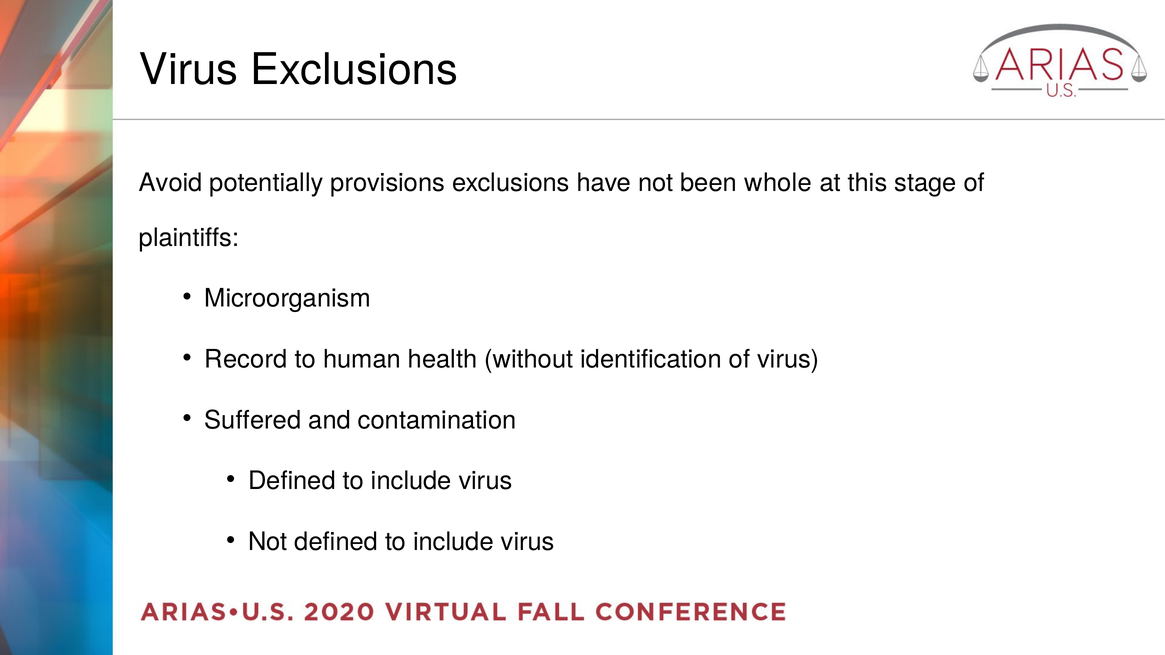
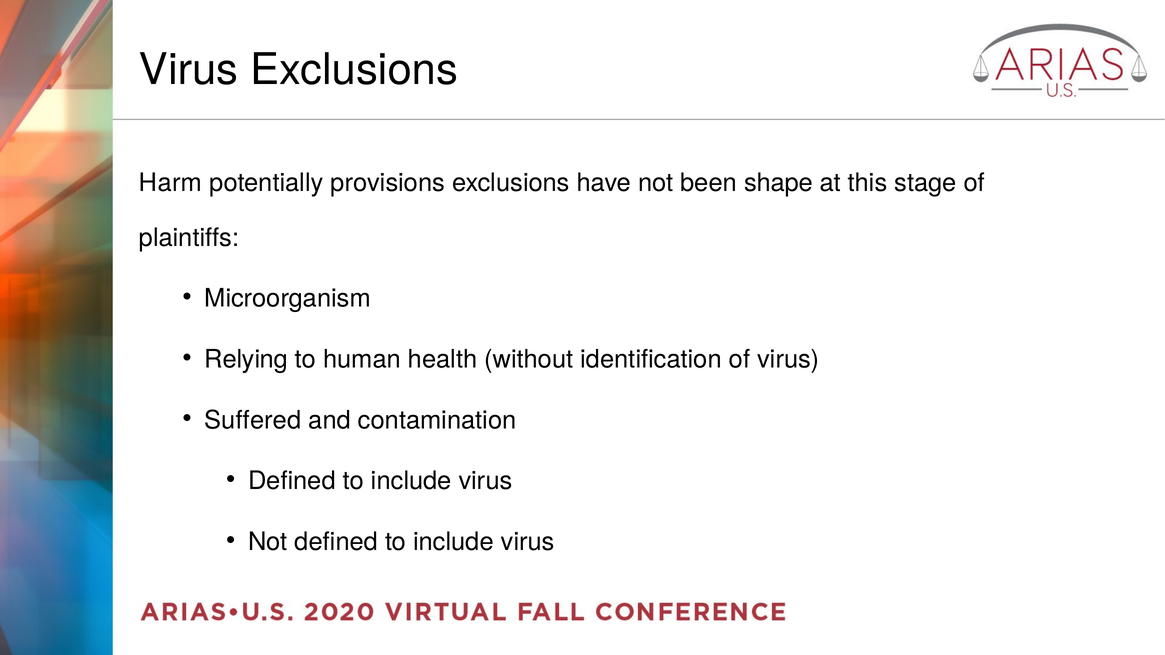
Avoid: Avoid -> Harm
whole: whole -> shape
Record: Record -> Relying
